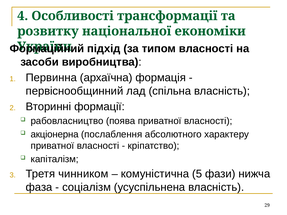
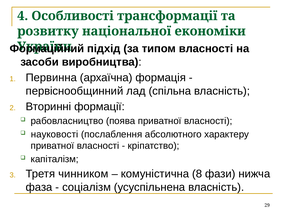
акціонерна: акціонерна -> науковості
5: 5 -> 8
